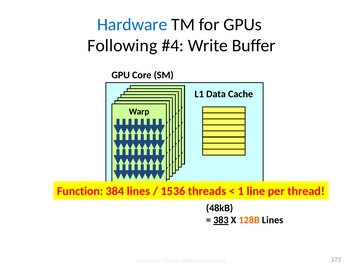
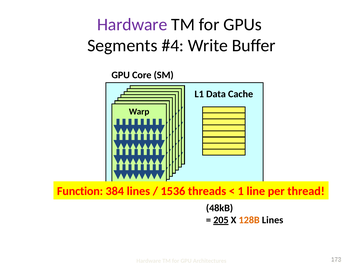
Hardware at (132, 25) colour: blue -> purple
Following: Following -> Segments
383: 383 -> 205
